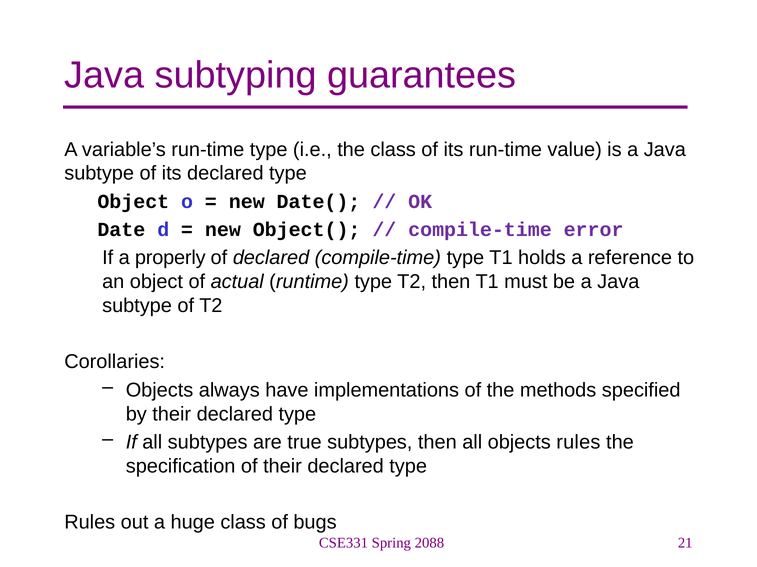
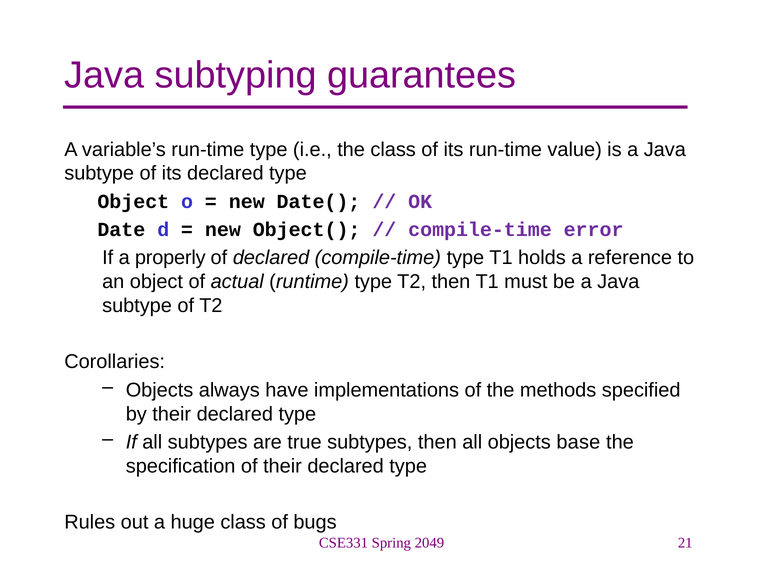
objects rules: rules -> base
2088: 2088 -> 2049
